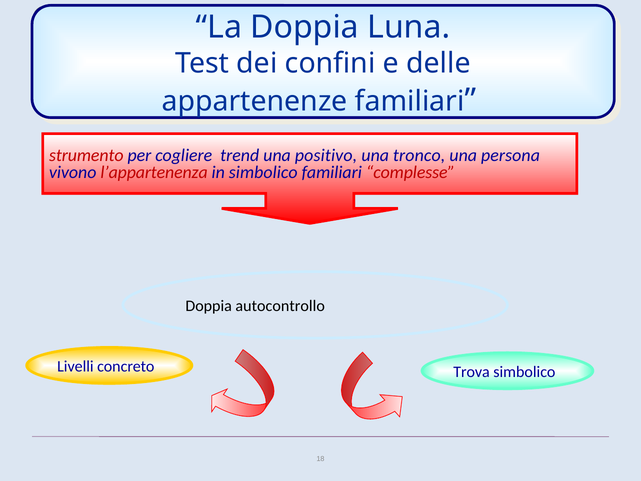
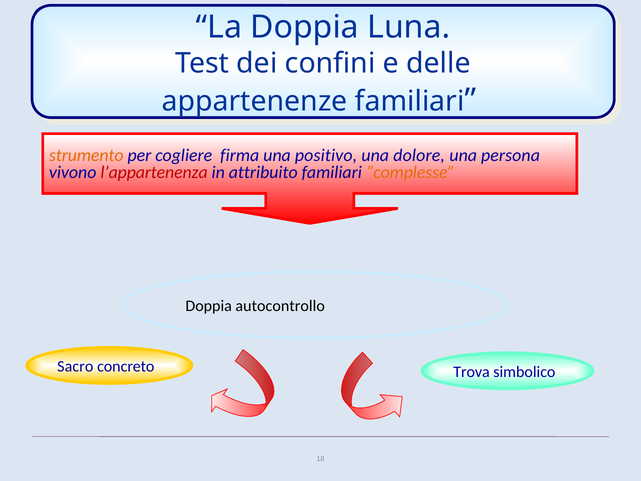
strumento colour: red -> orange
trend: trend -> firma
tronco: tronco -> dolore
in simbolico: simbolico -> attribuito
complesse colour: red -> orange
Livelli: Livelli -> Sacro
